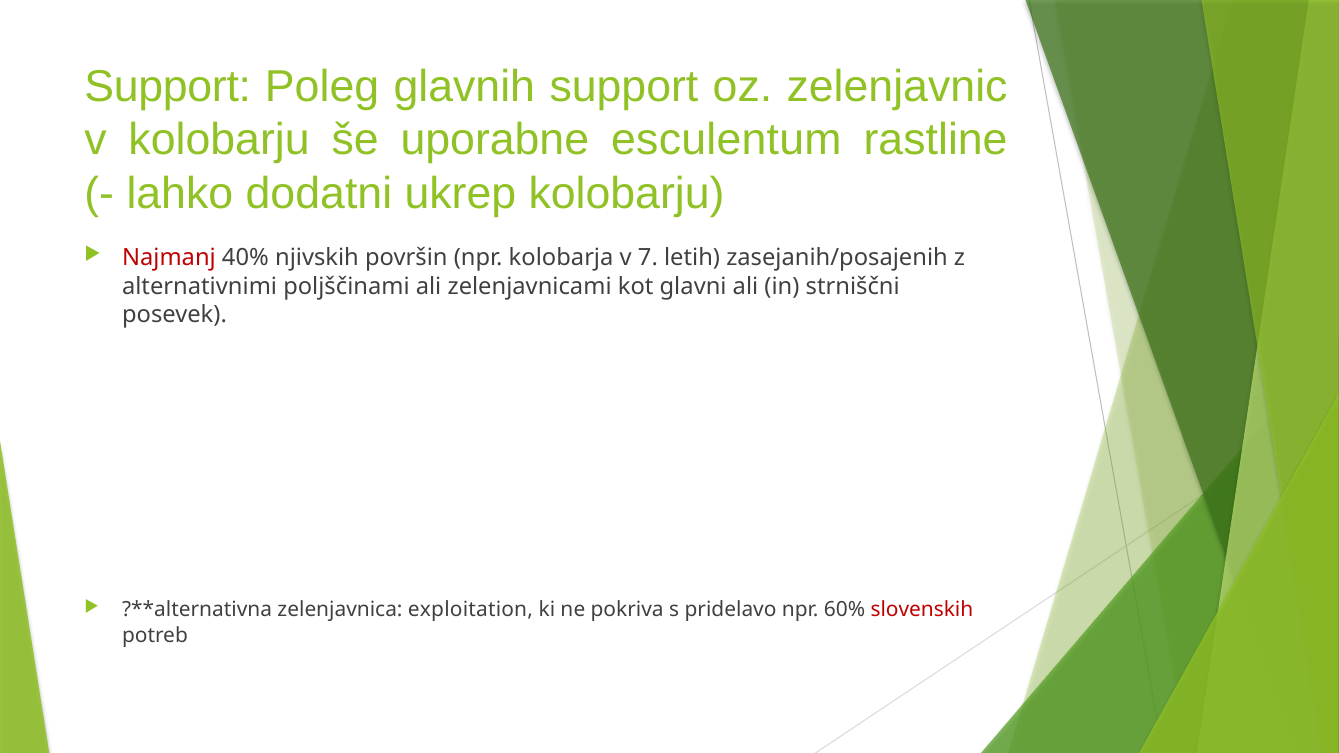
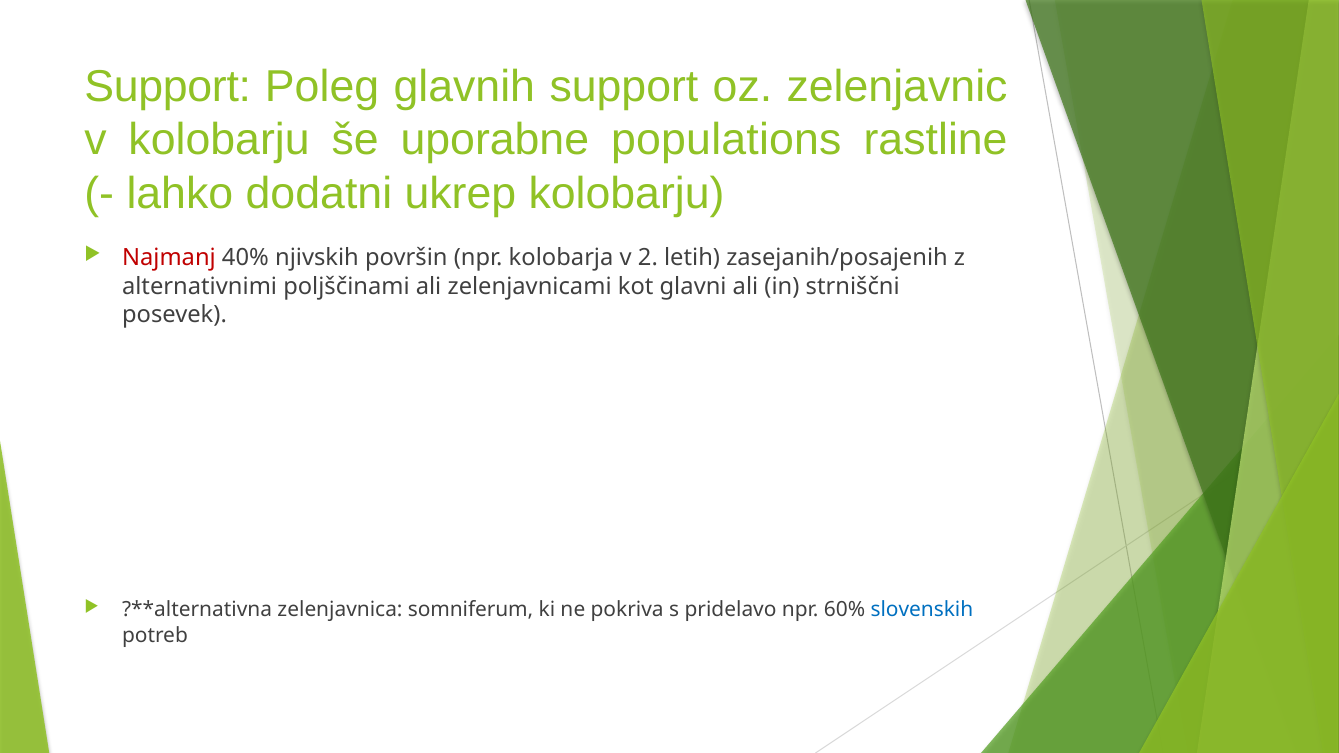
esculentum: esculentum -> populations
7: 7 -> 2
exploitation: exploitation -> somniferum
slovenskih colour: red -> blue
